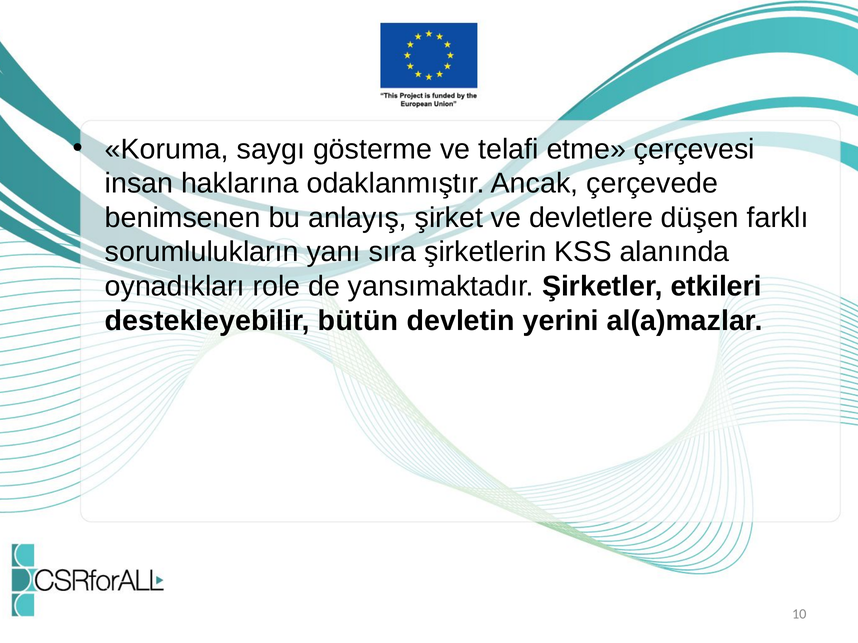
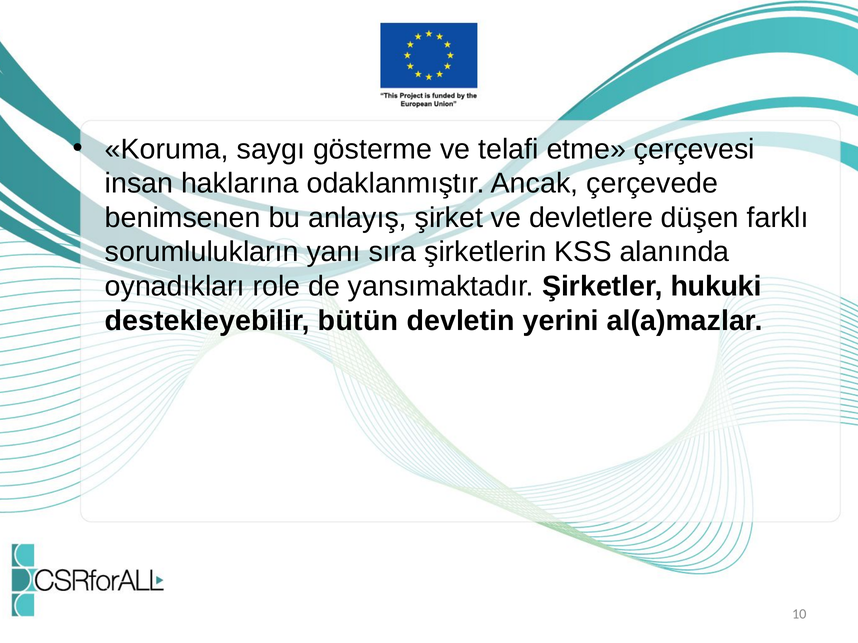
etkileri: etkileri -> hukuki
